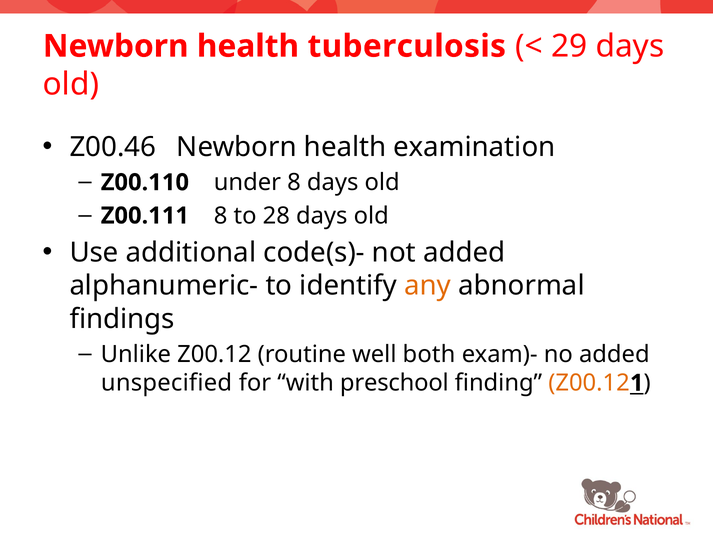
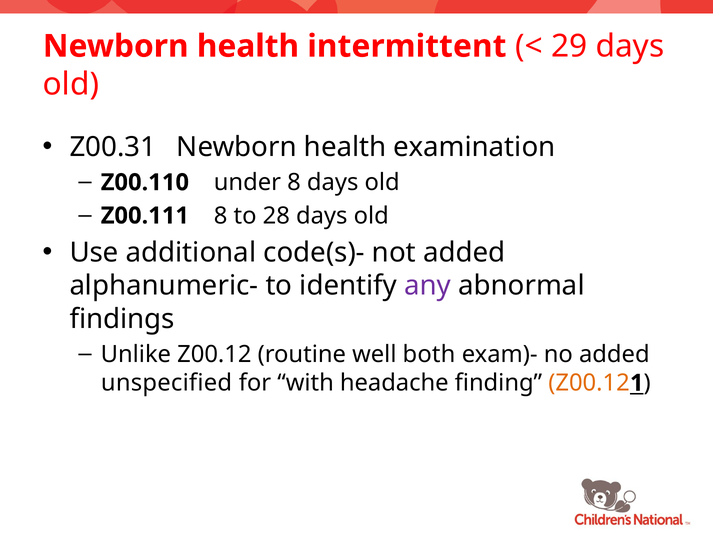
tuberculosis: tuberculosis -> intermittent
Z00.46: Z00.46 -> Z00.31
any colour: orange -> purple
preschool: preschool -> headache
